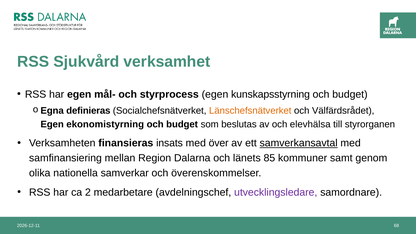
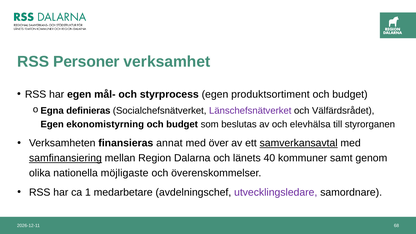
Sjukvård: Sjukvård -> Personer
kunskapsstyrning: kunskapsstyrning -> produktsortiment
Länschefsnätverket colour: orange -> purple
insats: insats -> annat
samfinansiering underline: none -> present
85: 85 -> 40
samverkar: samverkar -> möjligaste
2: 2 -> 1
